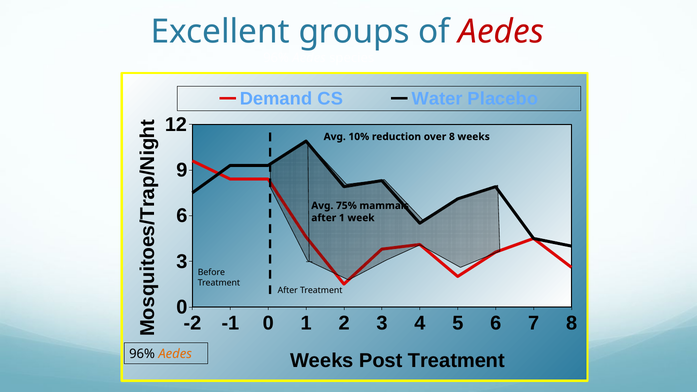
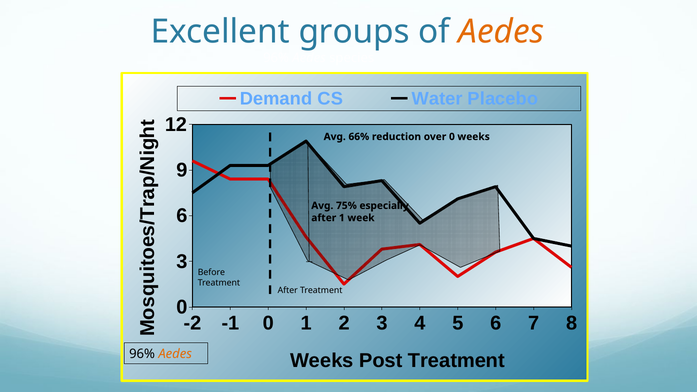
Aedes at (501, 32) colour: red -> orange
10%: 10% -> 66%
over 8: 8 -> 0
mammals: mammals -> especially
